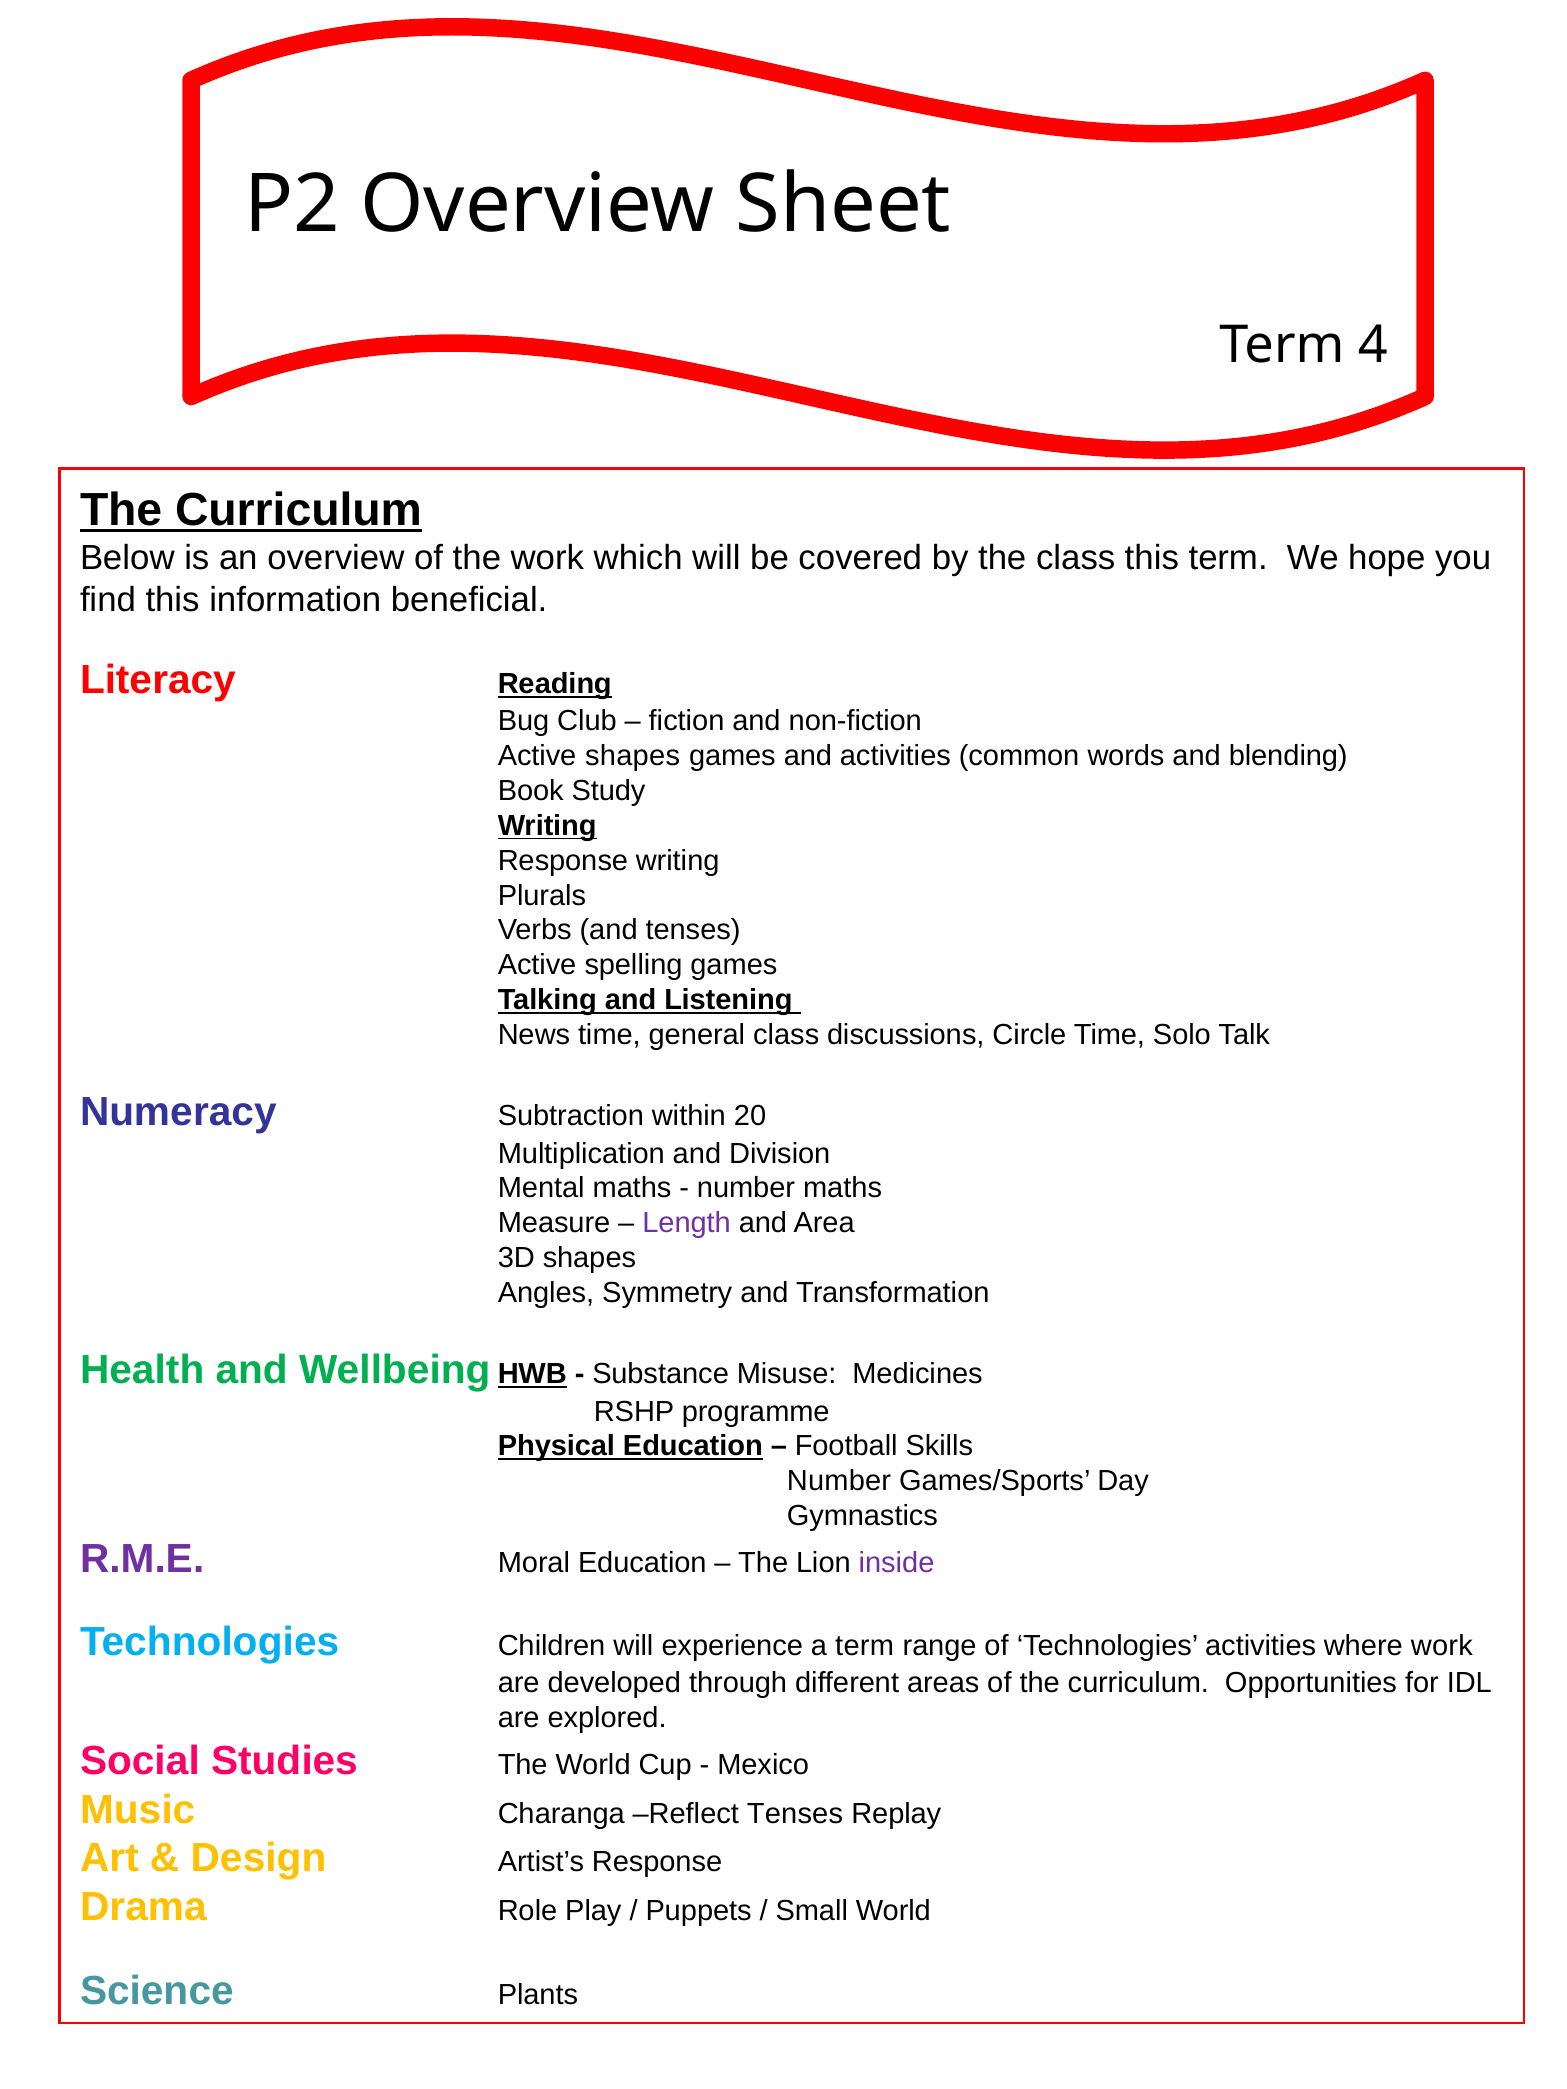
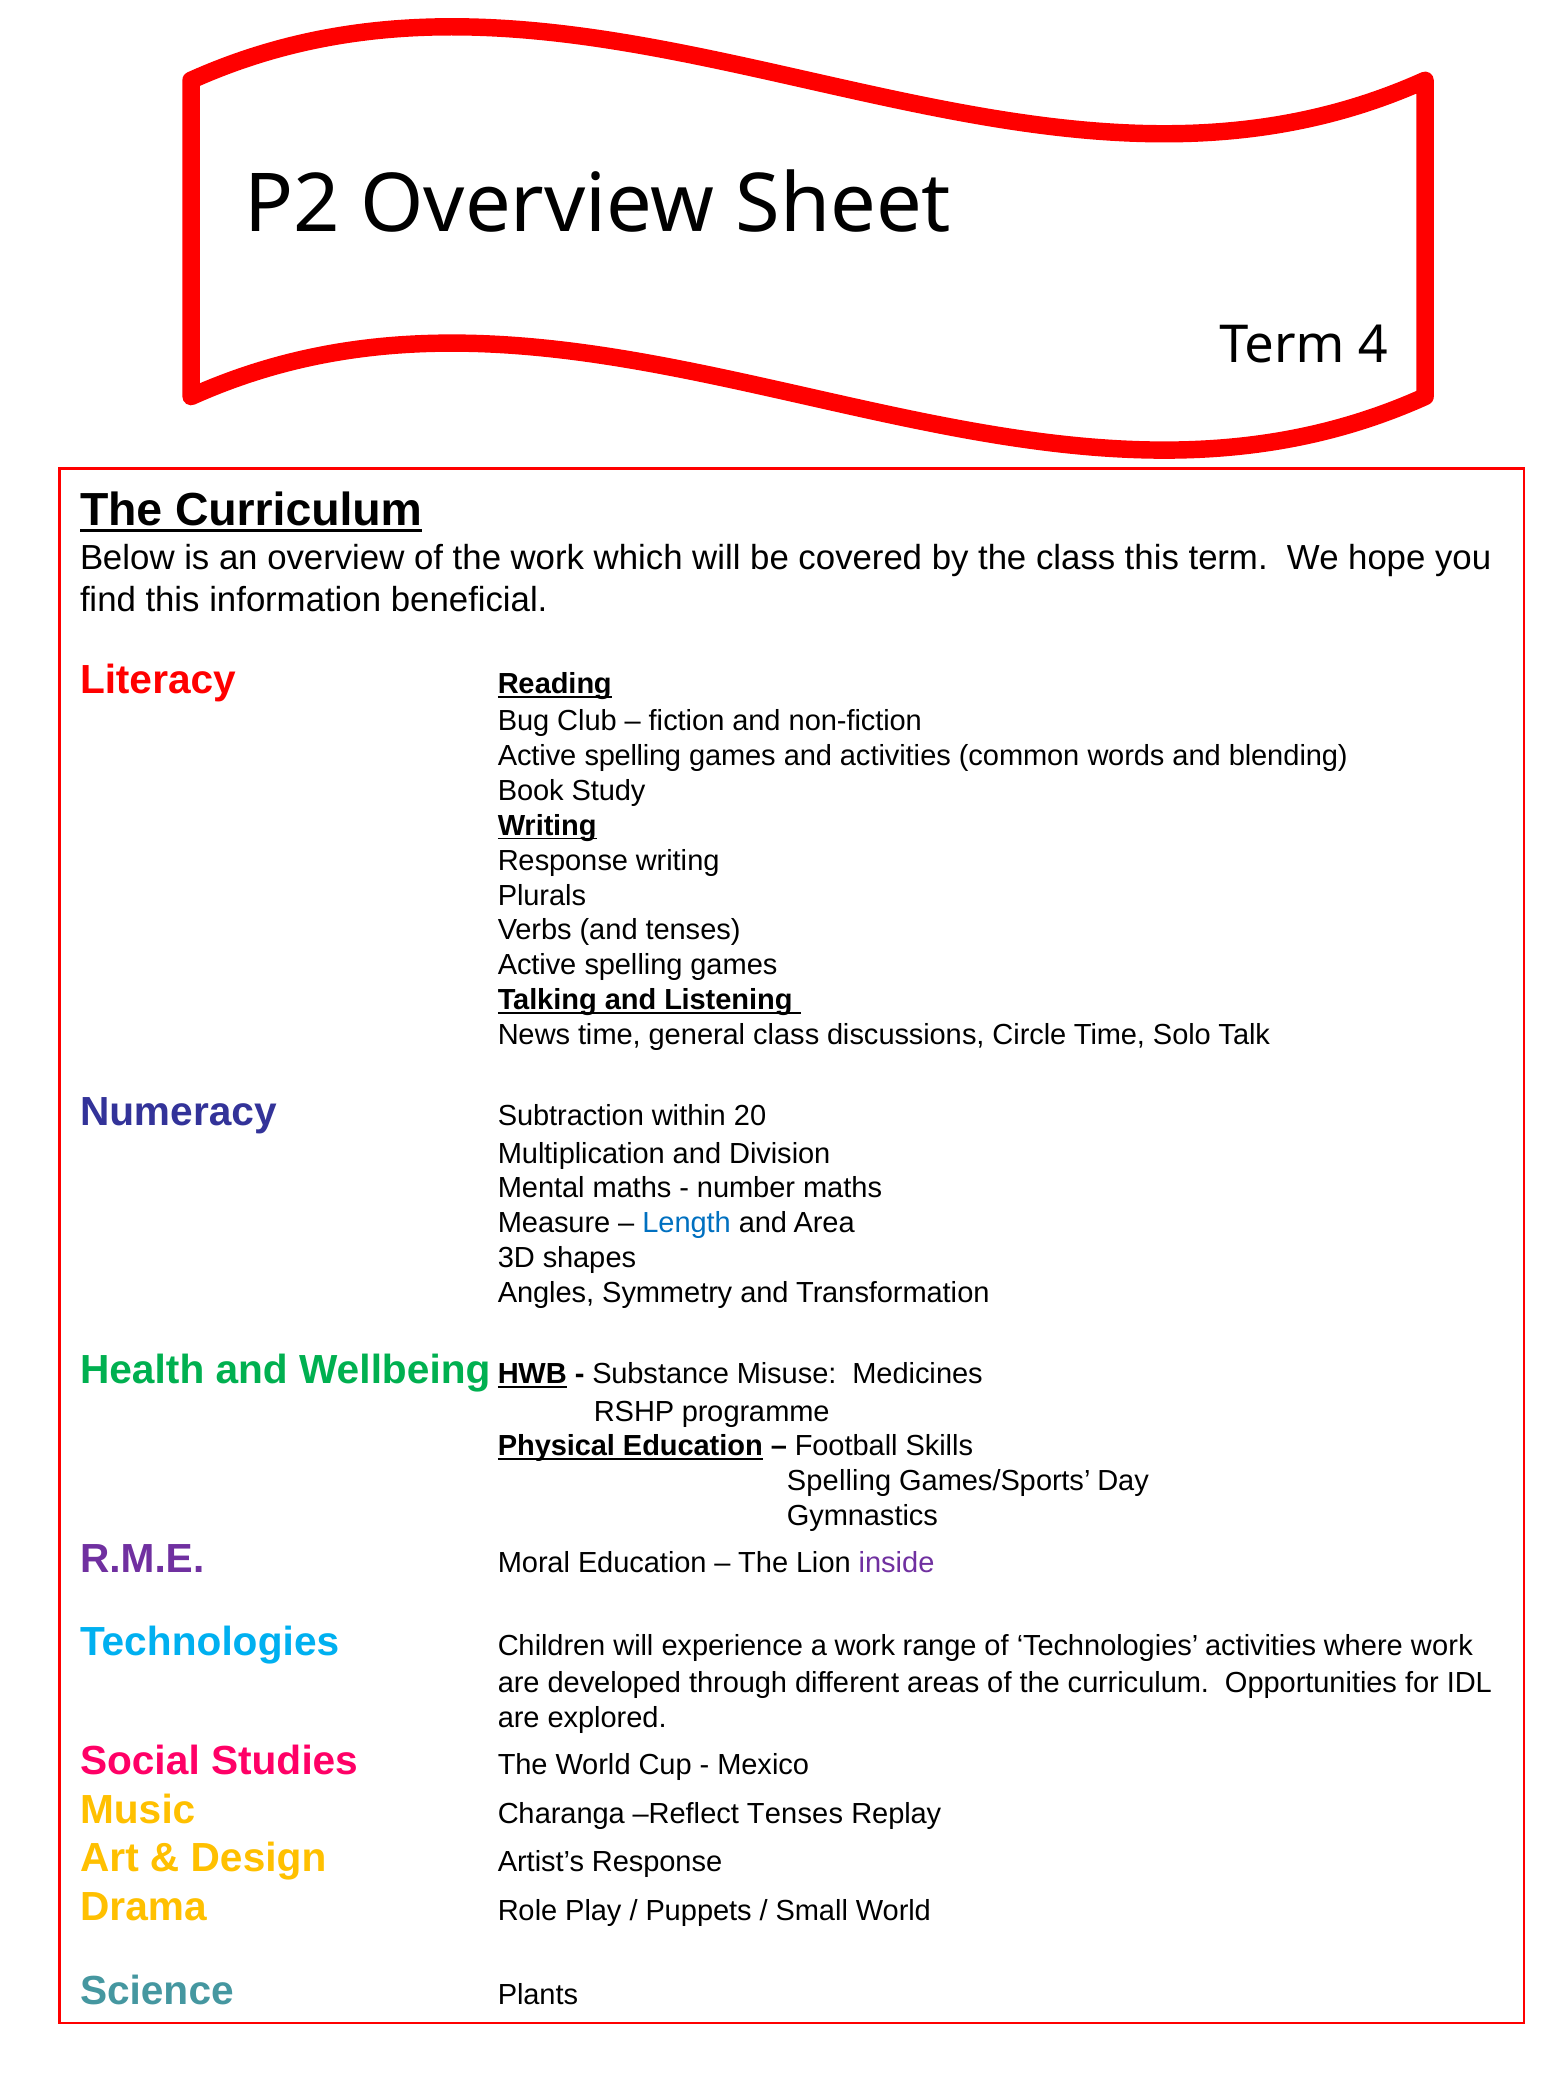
shapes at (633, 756): shapes -> spelling
Length colour: purple -> blue
Number at (839, 1481): Number -> Spelling
a term: term -> work
